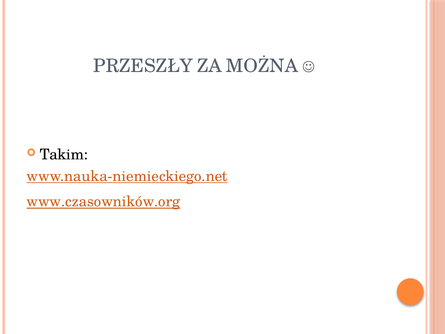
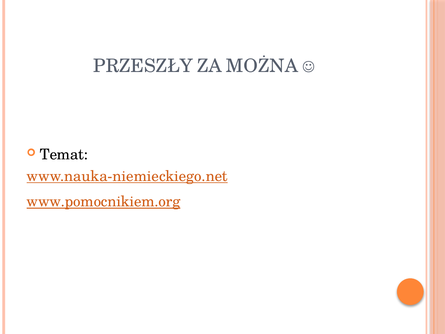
Takim: Takim -> Temat
www.czasowników.org: www.czasowników.org -> www.pomocnikiem.org
